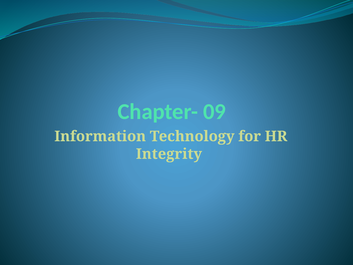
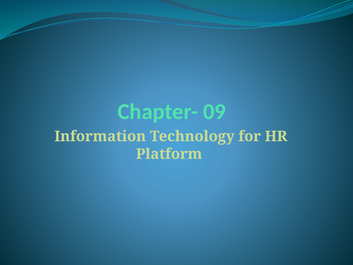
Integrity: Integrity -> Platform
